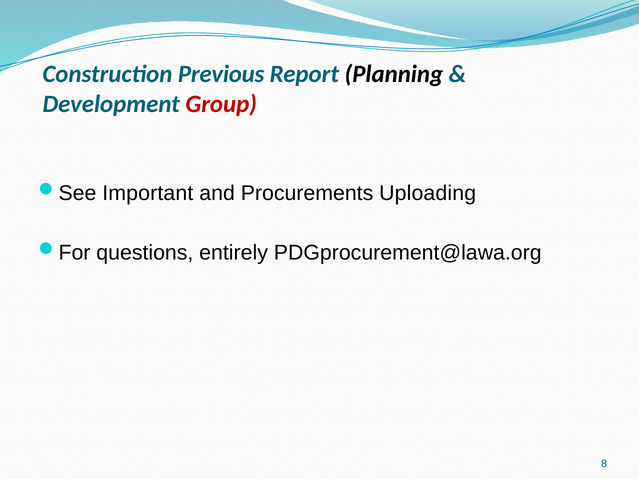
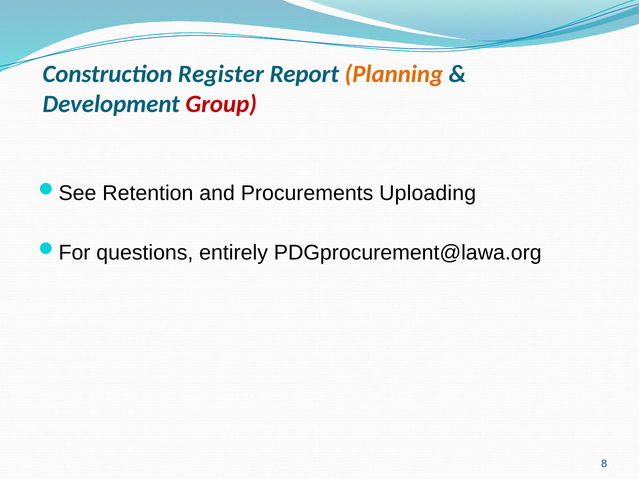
Previous: Previous -> Register
Planning colour: black -> orange
Important: Important -> Retention
